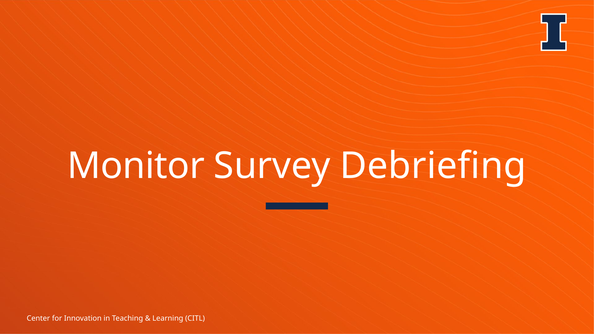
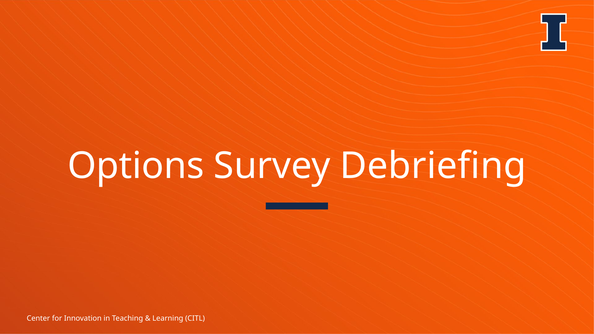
Monitor: Monitor -> Options
